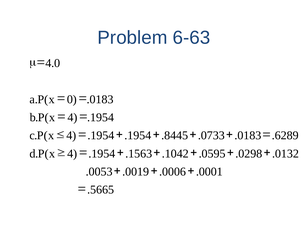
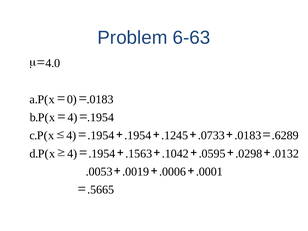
8445: 8445 -> 1245
